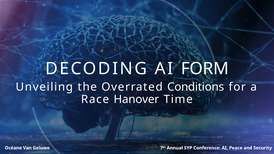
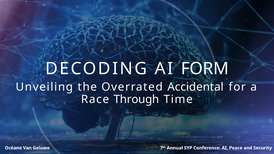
Conditions: Conditions -> Accidental
Hanover: Hanover -> Through
